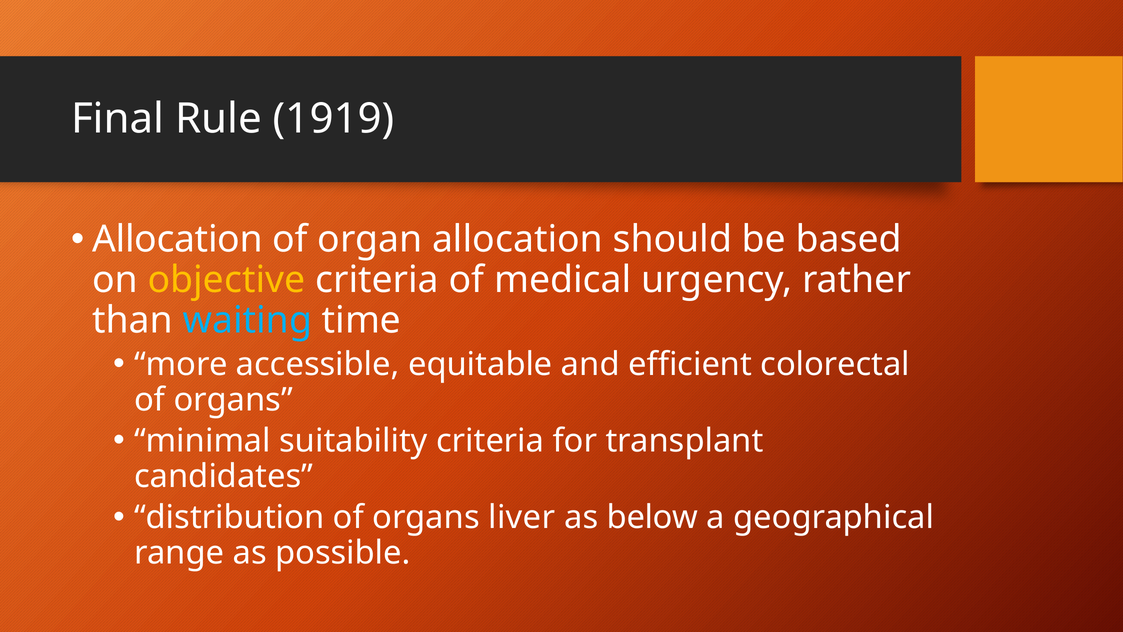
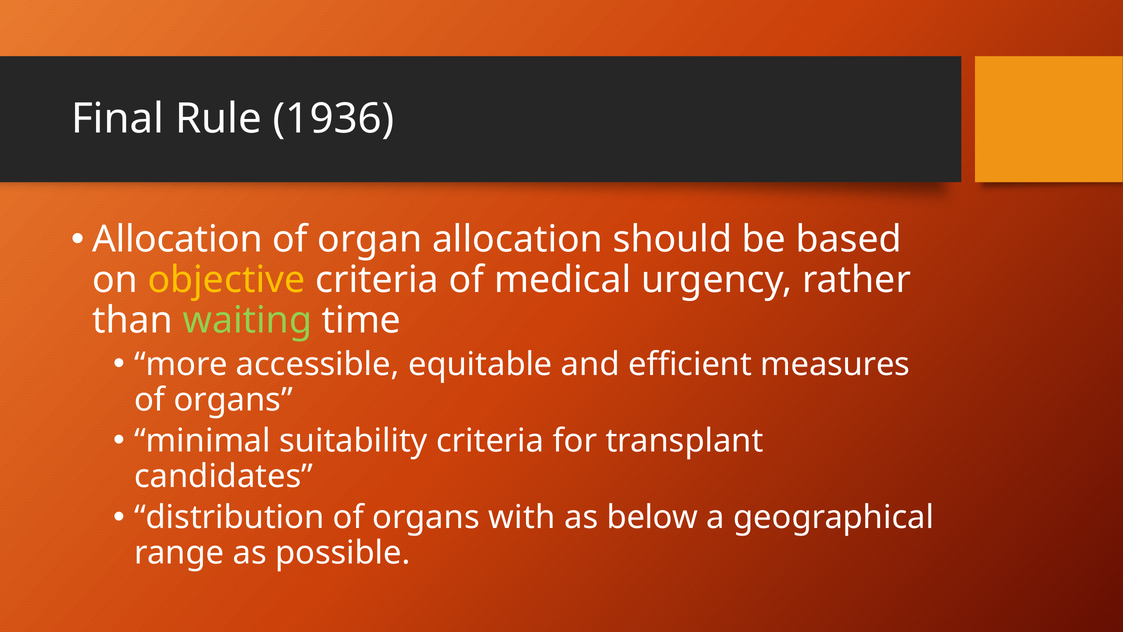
1919: 1919 -> 1936
waiting colour: light blue -> light green
colorectal: colorectal -> measures
liver: liver -> with
